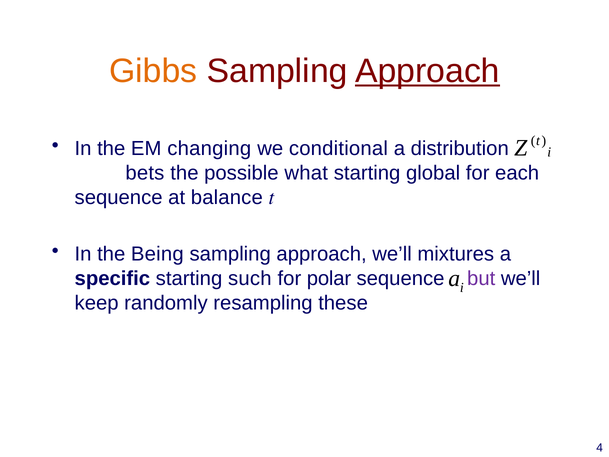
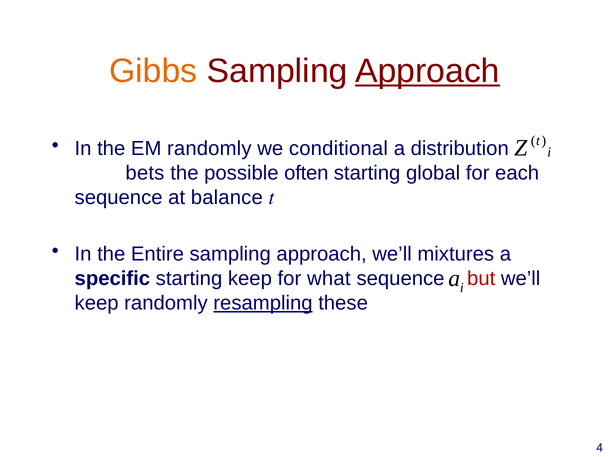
EM changing: changing -> randomly
what: what -> often
Being: Being -> Entire
starting such: such -> keep
polar: polar -> what
but colour: purple -> red
resampling underline: none -> present
